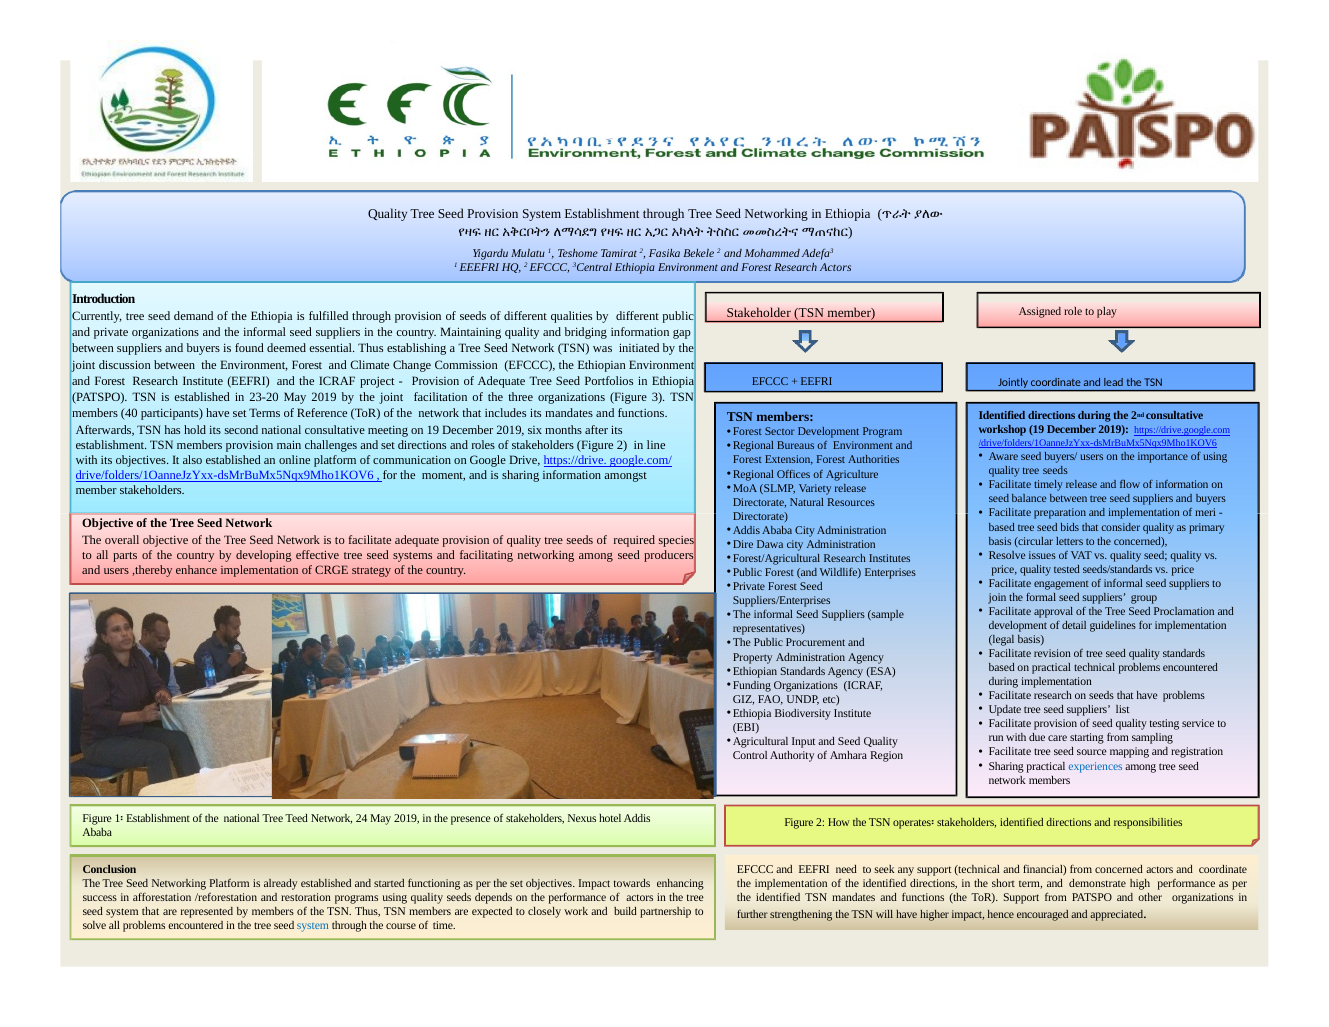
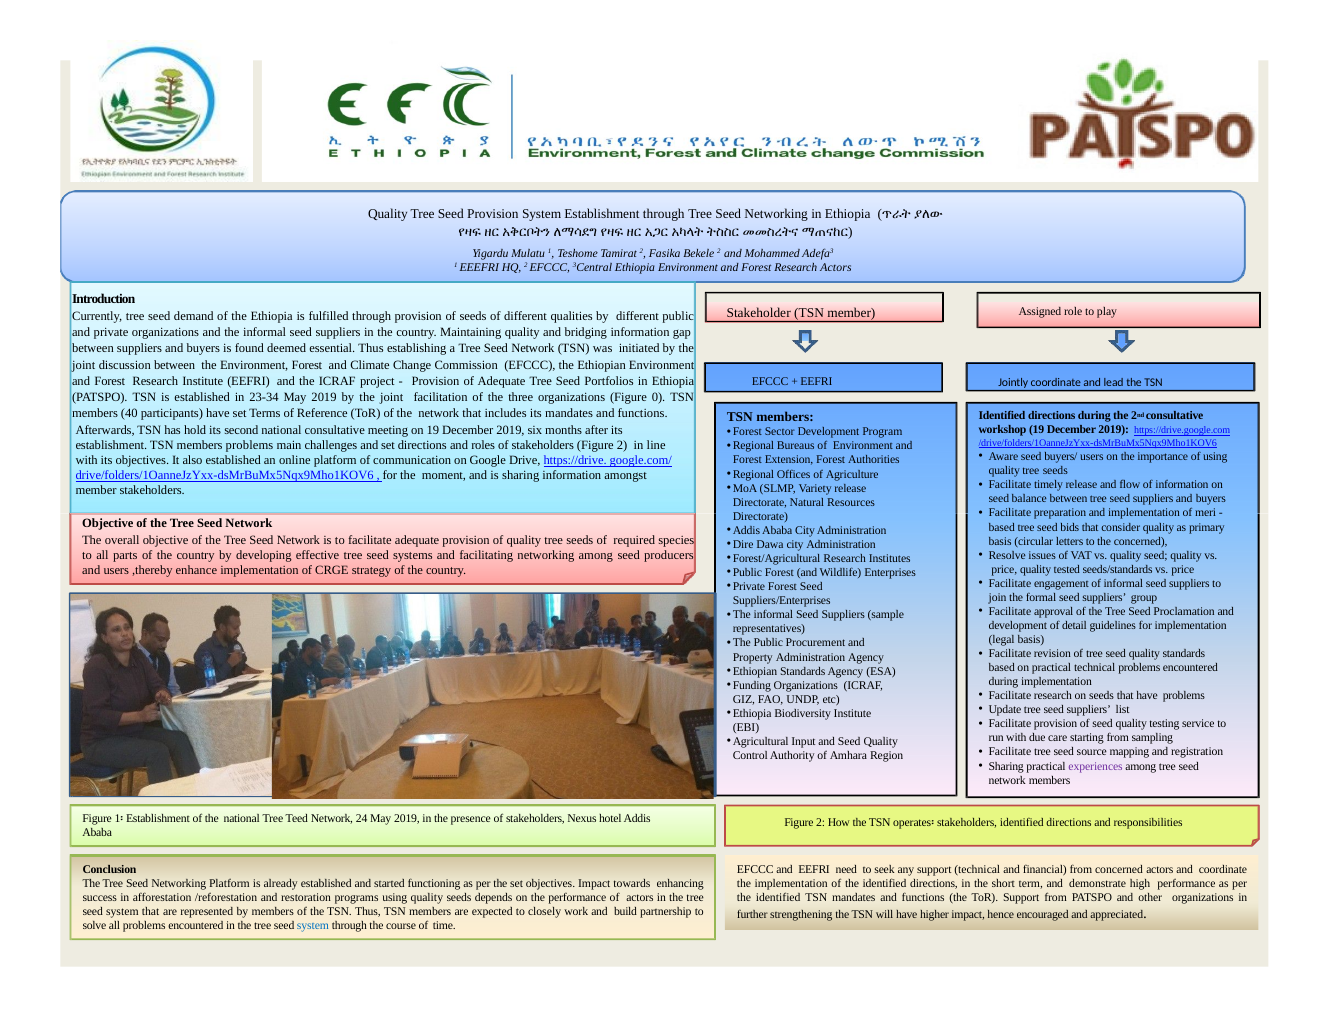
23-20: 23-20 -> 23-34
3: 3 -> 0
members provision: provision -> problems
experiences colour: blue -> purple
